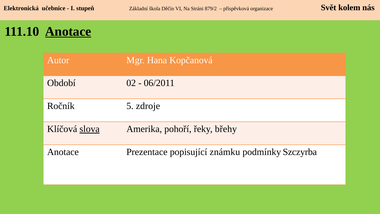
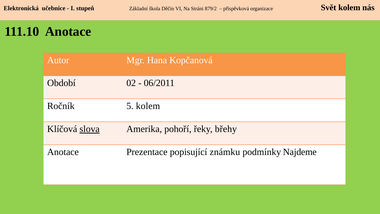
Anotace at (68, 31) underline: present -> none
5 zdroje: zdroje -> kolem
Szczyrba: Szczyrba -> Najdeme
